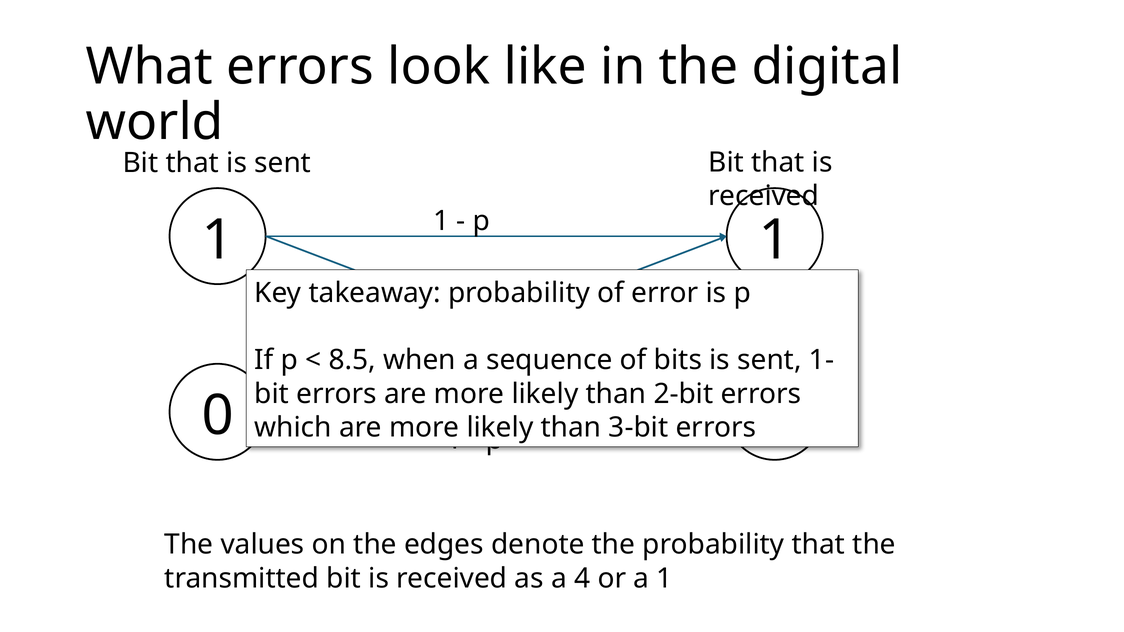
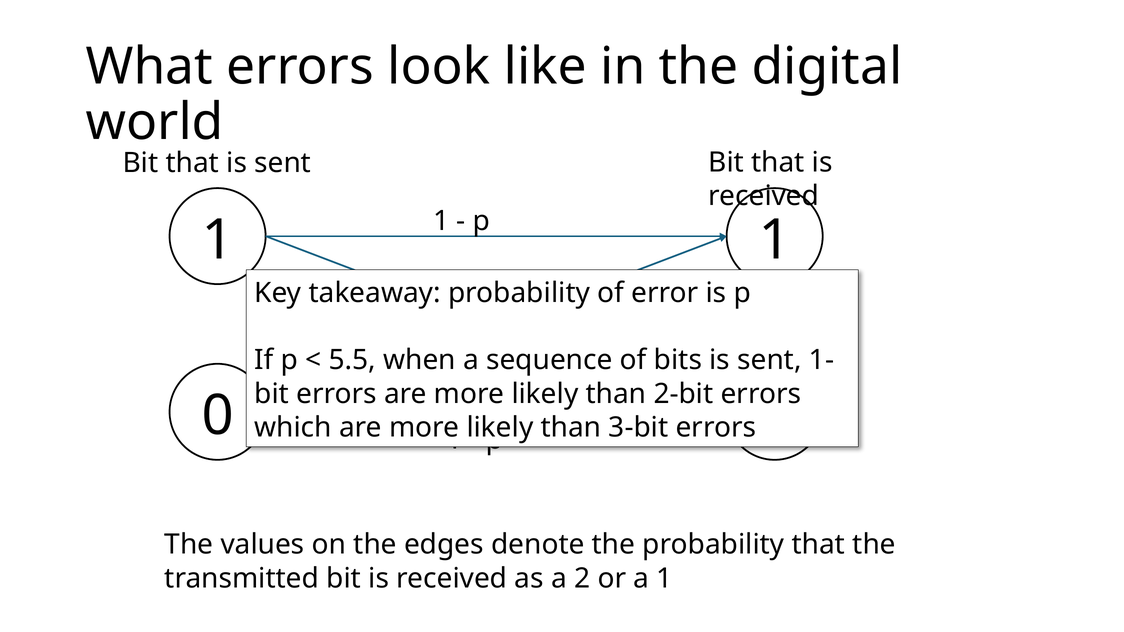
8.5: 8.5 -> 5.5
4: 4 -> 2
